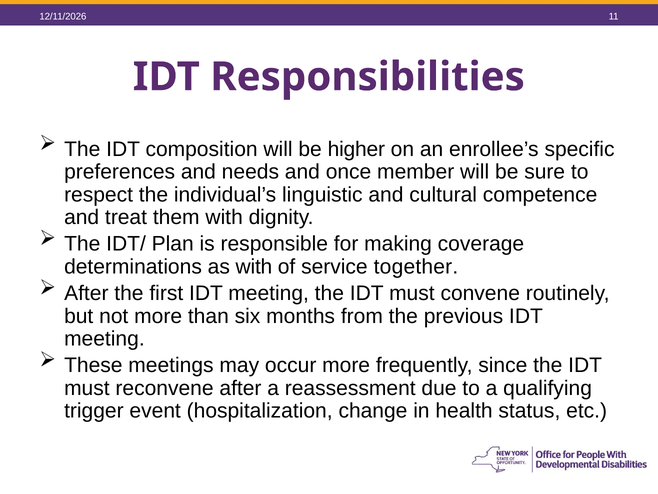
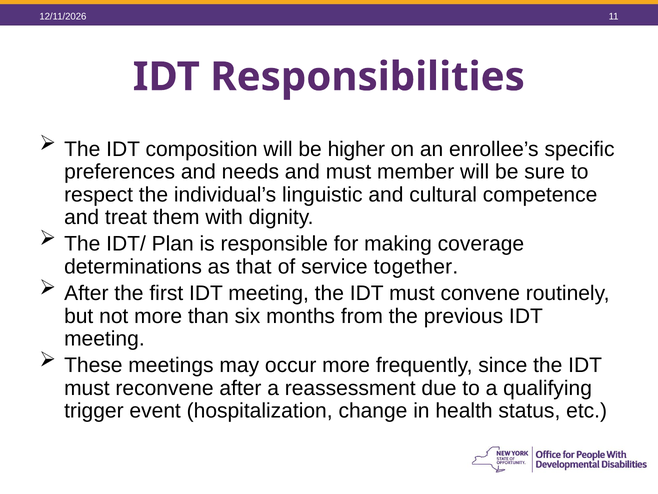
and once: once -> must
as with: with -> that
